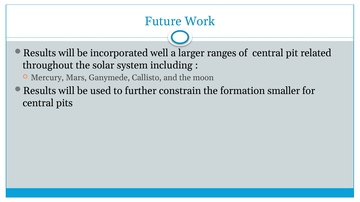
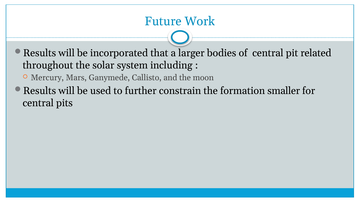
well: well -> that
ranges: ranges -> bodies
